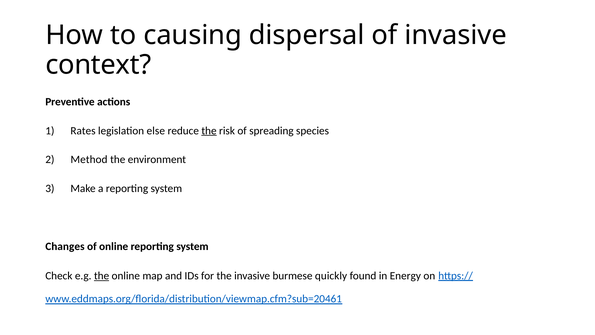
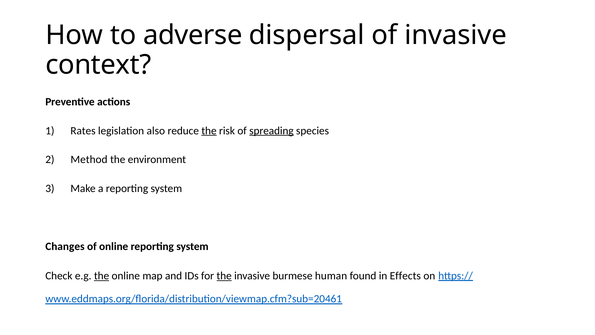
causing: causing -> adverse
else: else -> also
spreading underline: none -> present
the at (224, 275) underline: none -> present
quickly: quickly -> human
Energy: Energy -> Effects
